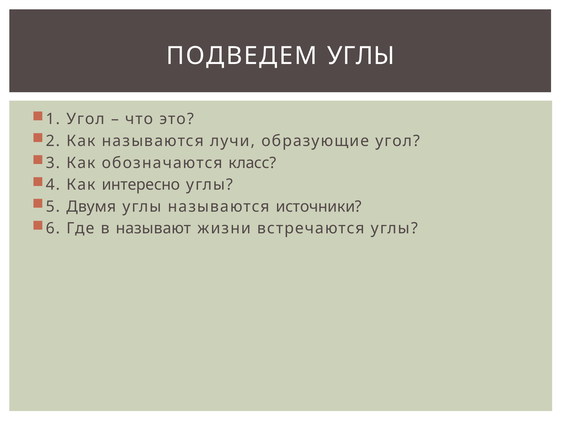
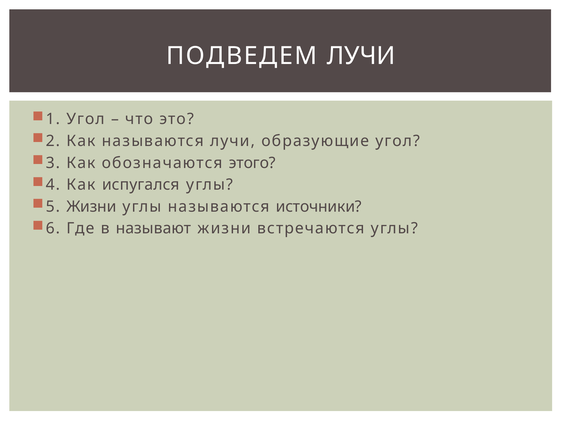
ПОДВЕДЕМ УГЛЫ: УГЛЫ -> ЛУЧИ
класс: класс -> этого
интересно: интересно -> испугался
5 Двумя: Двумя -> Жизни
